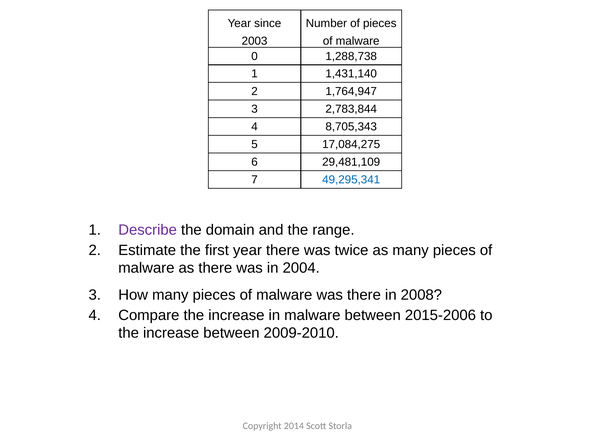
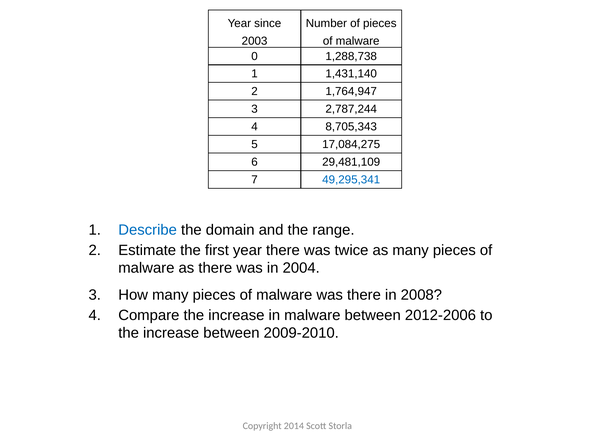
2,783,844: 2,783,844 -> 2,787,244
Describe colour: purple -> blue
2015-2006: 2015-2006 -> 2012-2006
